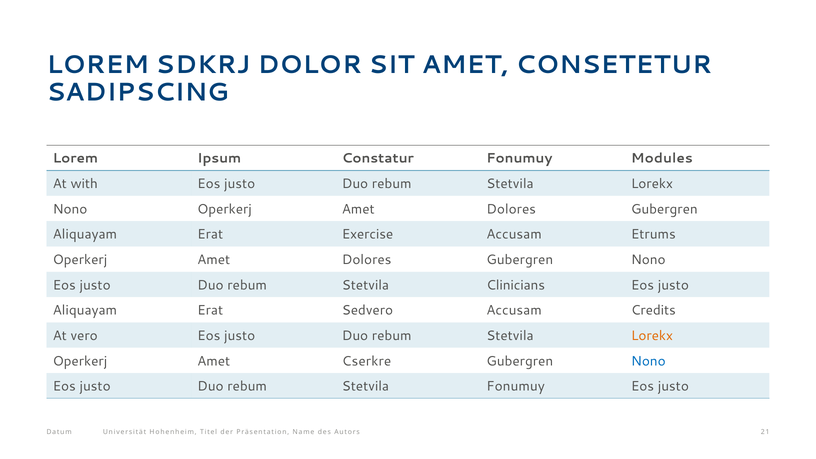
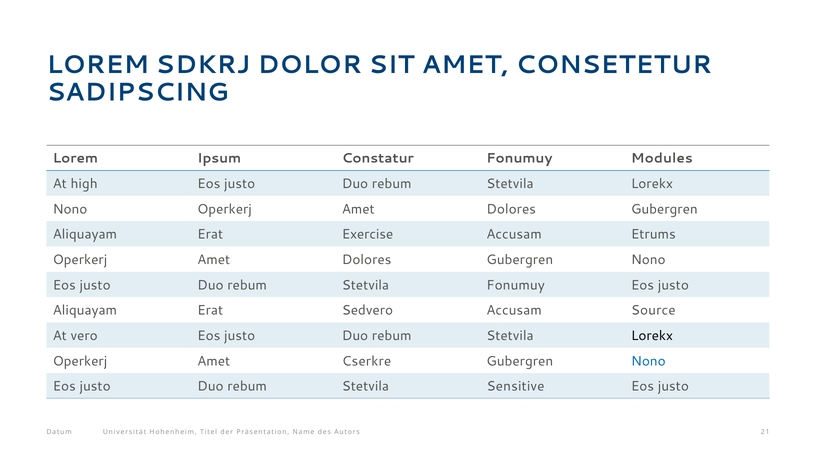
with: with -> high
Stetvila Clinicians: Clinicians -> Fonumuy
Credits: Credits -> Source
Lorekx at (652, 336) colour: orange -> black
Stetvila Fonumuy: Fonumuy -> Sensitive
